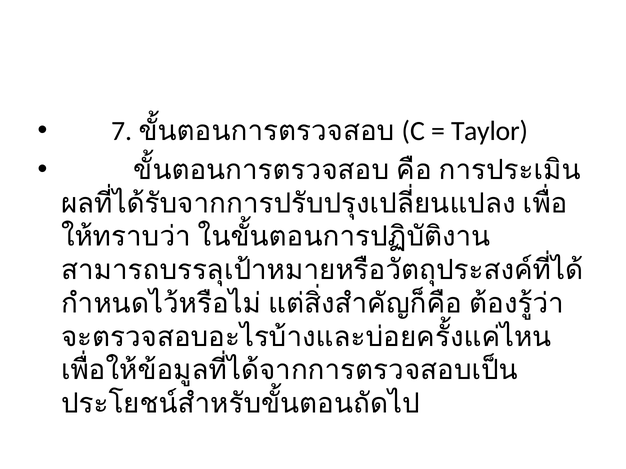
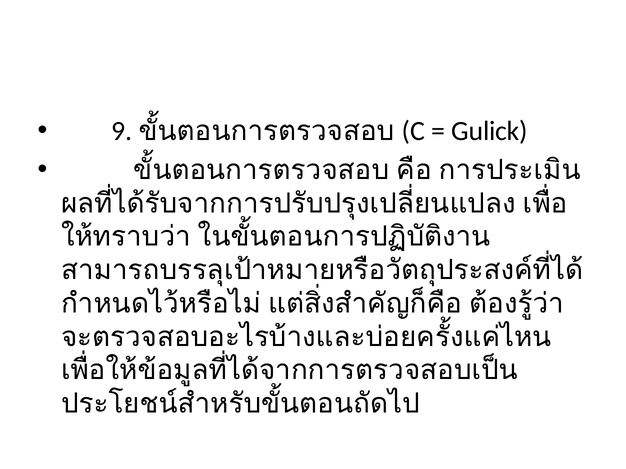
7: 7 -> 9
Taylor: Taylor -> Gulick
